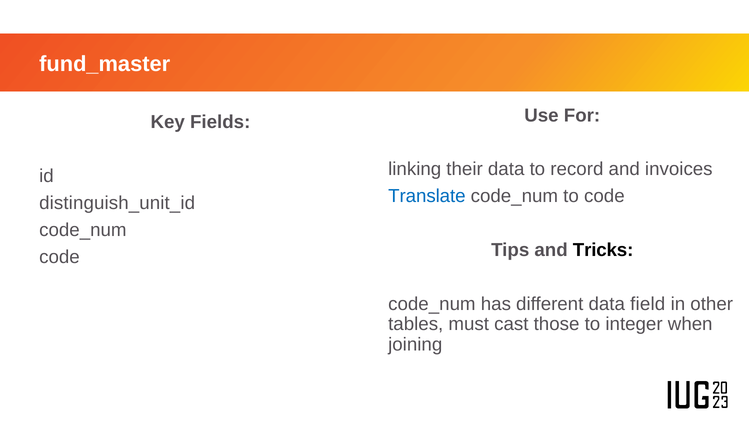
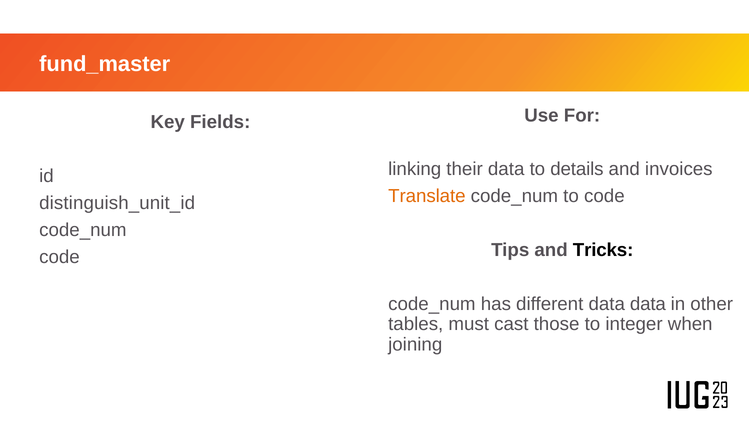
record: record -> details
Translate colour: blue -> orange
data field: field -> data
